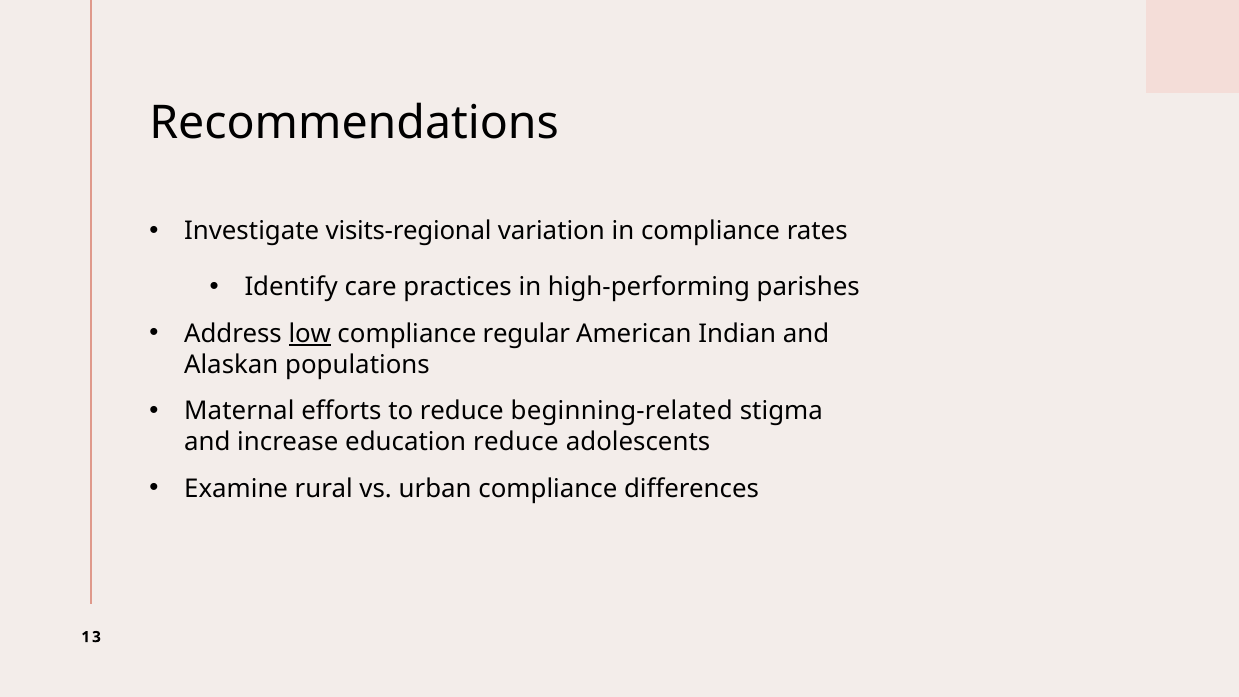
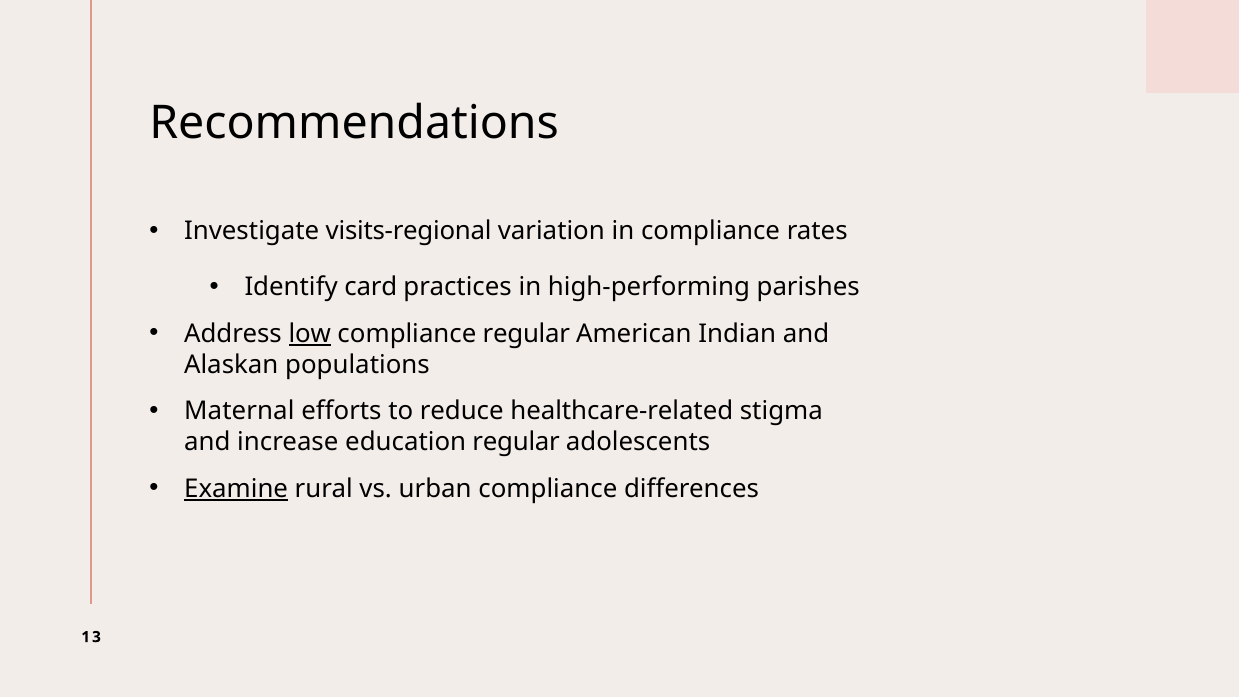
care: care -> card
beginning-related: beginning-related -> healthcare-related
education reduce: reduce -> regular
Examine underline: none -> present
